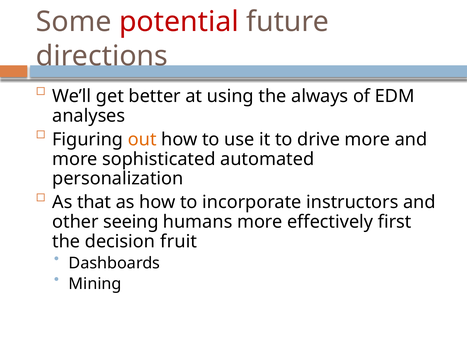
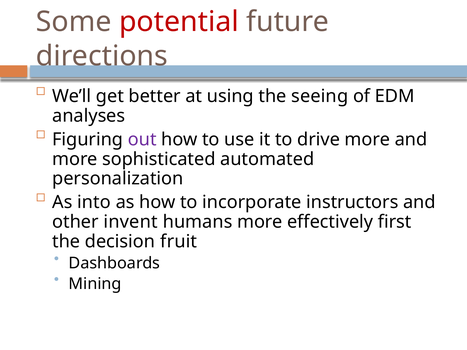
always: always -> seeing
out colour: orange -> purple
that: that -> into
seeing: seeing -> invent
